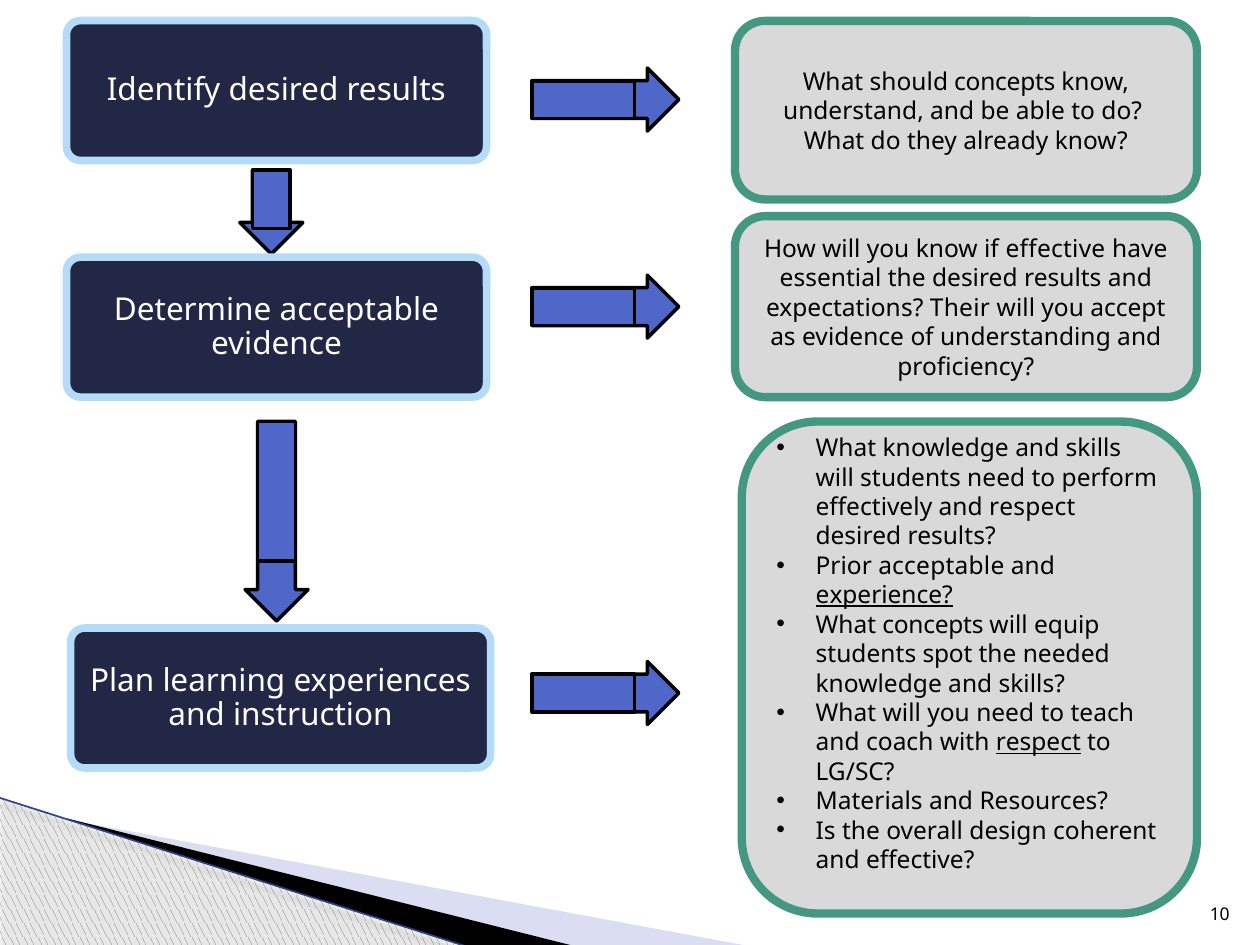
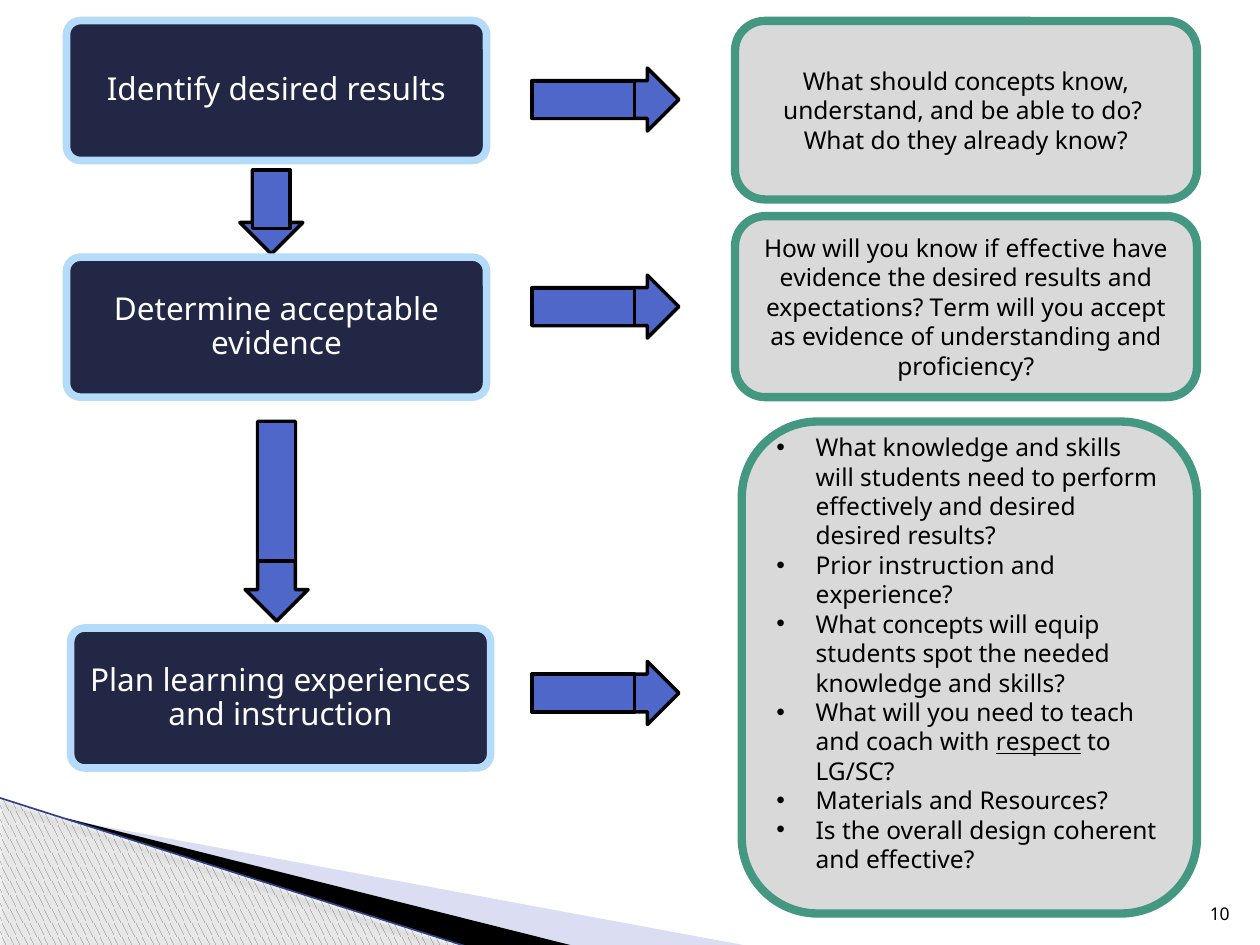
essential at (831, 279): essential -> evidence
Their: Their -> Term
and respect: respect -> desired
Prior acceptable: acceptable -> instruction
experience underline: present -> none
